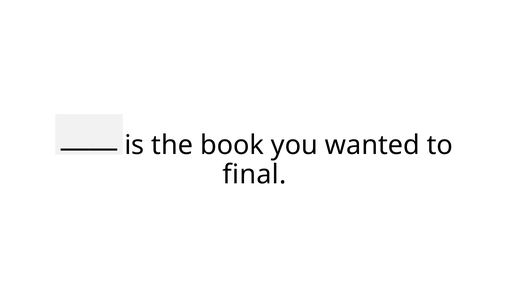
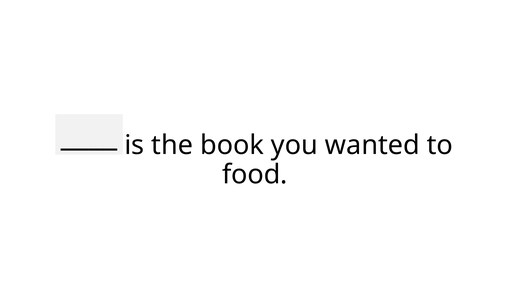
final: final -> food
